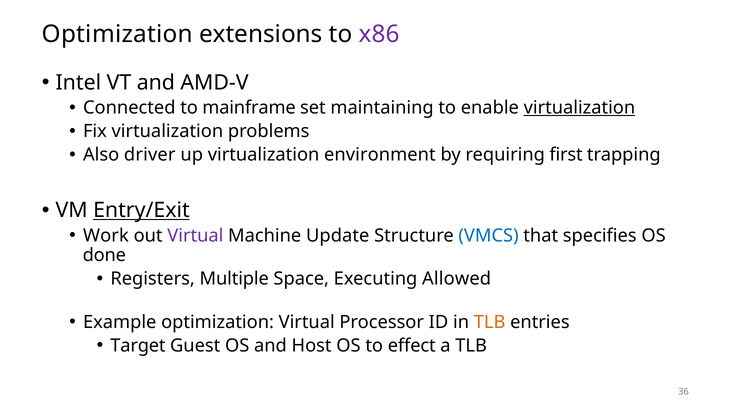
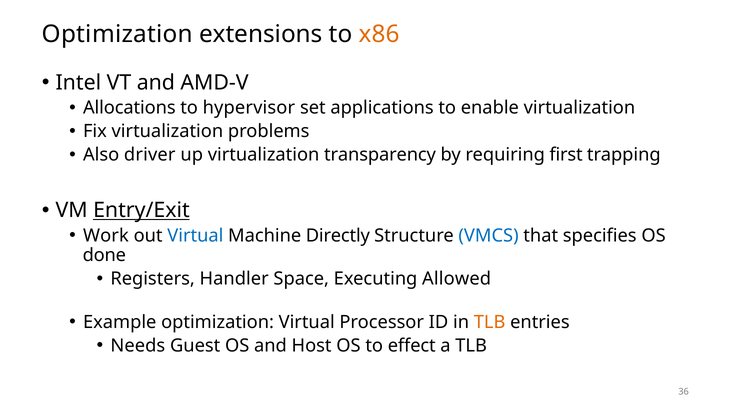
x86 colour: purple -> orange
Connected: Connected -> Allocations
mainframe: mainframe -> hypervisor
maintaining: maintaining -> applications
virtualization at (579, 108) underline: present -> none
environment: environment -> transparency
Virtual at (195, 236) colour: purple -> blue
Update: Update -> Directly
Multiple: Multiple -> Handler
Target: Target -> Needs
